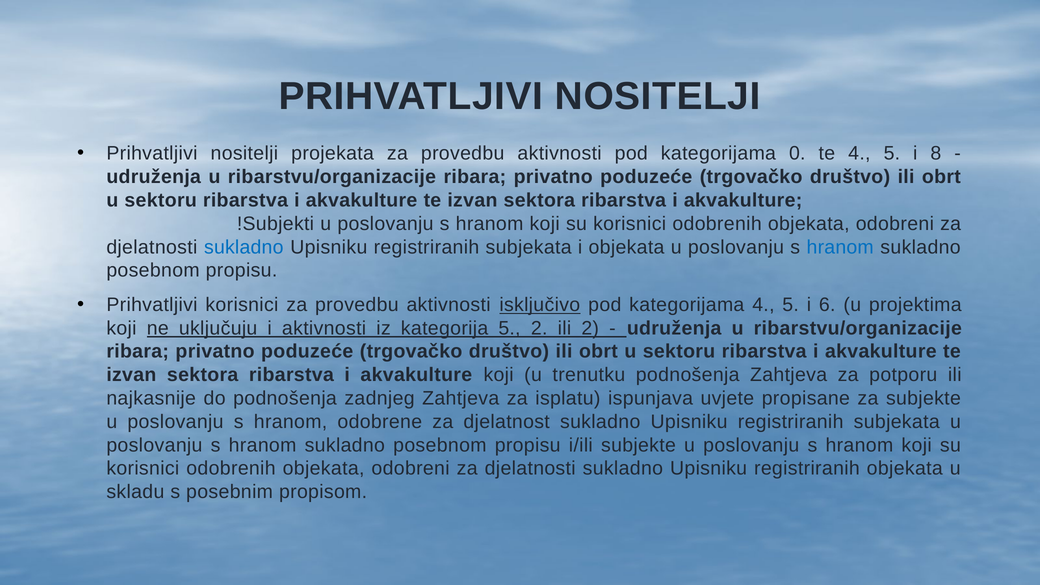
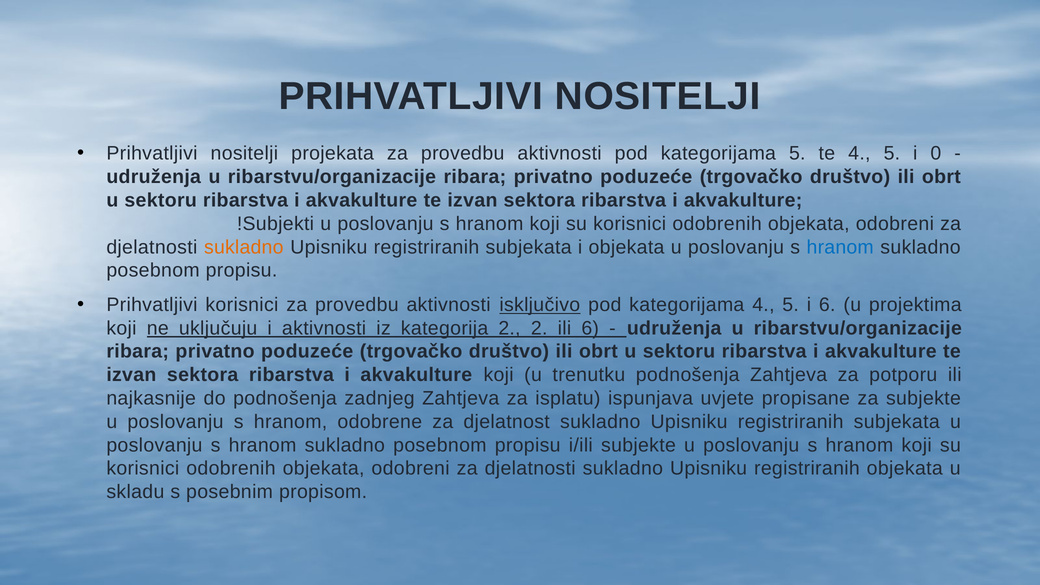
kategorijama 0: 0 -> 5
8: 8 -> 0
sukladno at (244, 247) colour: blue -> orange
kategorija 5: 5 -> 2
ili 2: 2 -> 6
